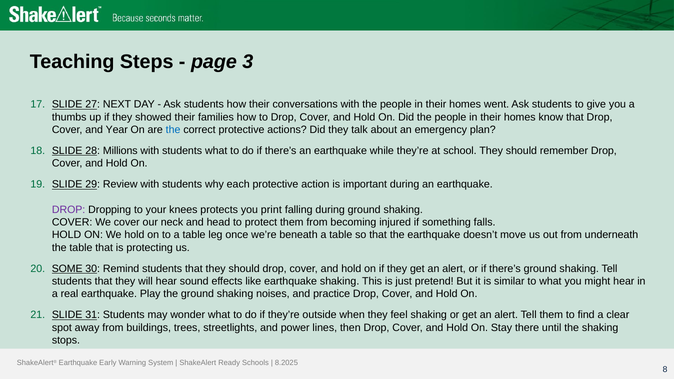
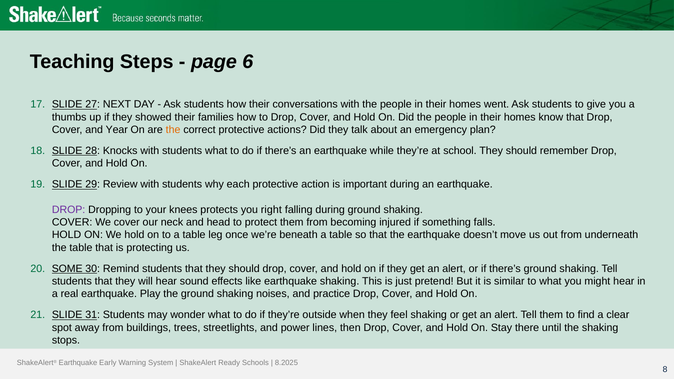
3: 3 -> 6
the at (173, 130) colour: blue -> orange
Millions: Millions -> Knocks
print: print -> right
